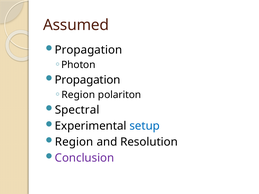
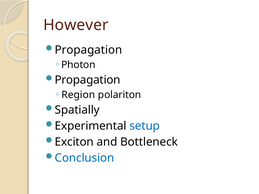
Assumed: Assumed -> However
Spectral: Spectral -> Spatially
Region at (74, 142): Region -> Exciton
Resolution: Resolution -> Bottleneck
Conclusion colour: purple -> blue
